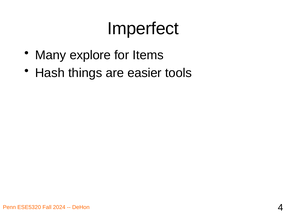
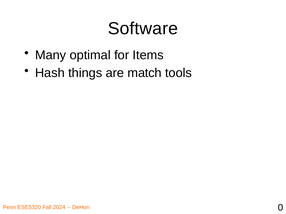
Imperfect: Imperfect -> Software
explore: explore -> optimal
easier: easier -> match
4: 4 -> 0
